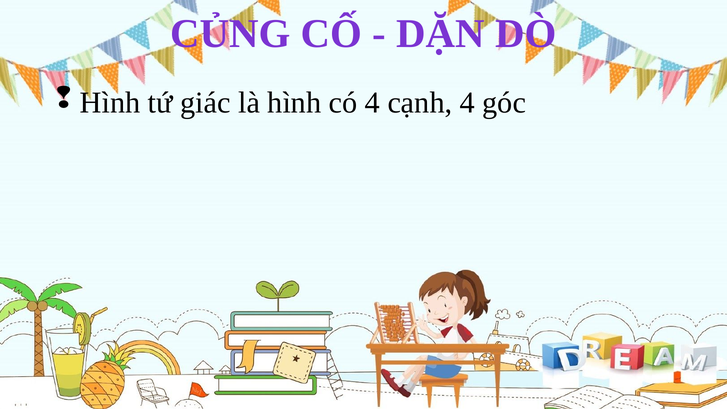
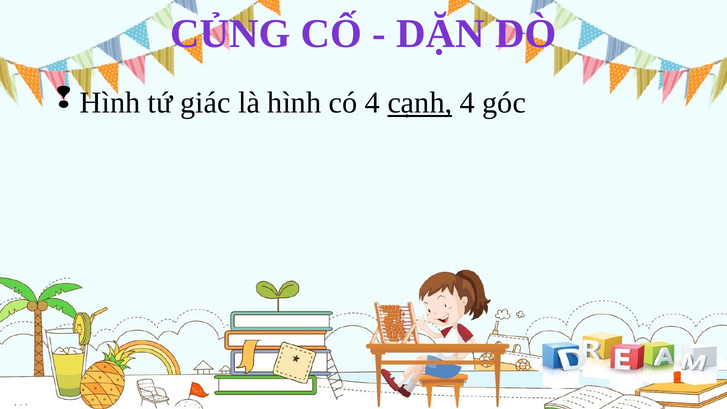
cạnh underline: none -> present
